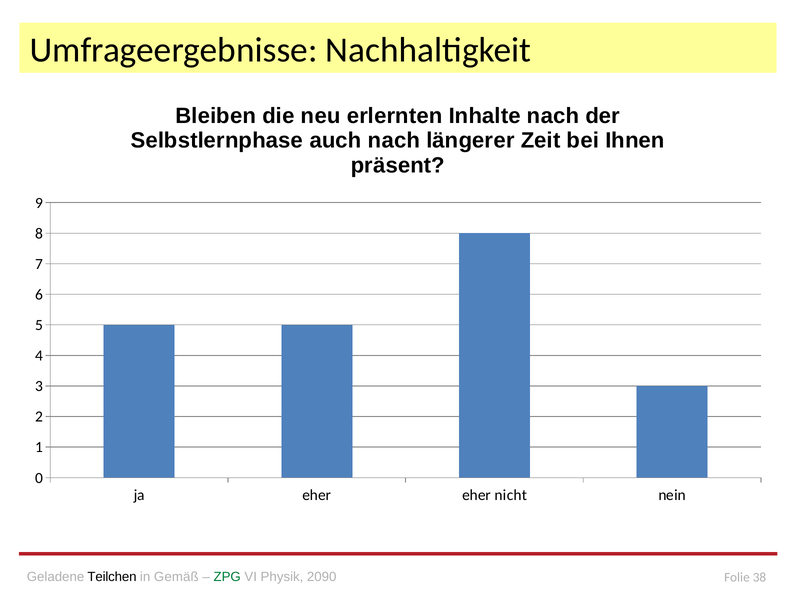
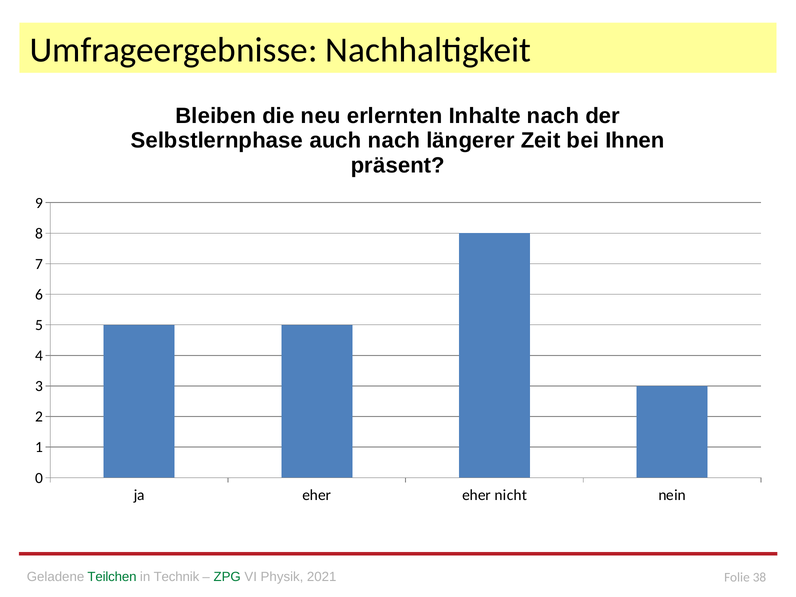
Teilchen colour: black -> green
Gemäß: Gemäß -> Technik
2090: 2090 -> 2021
